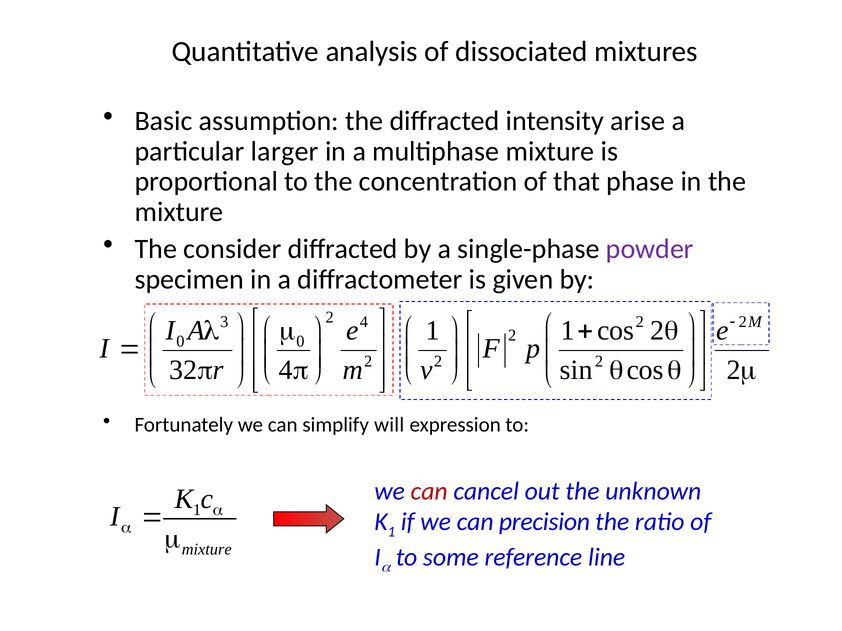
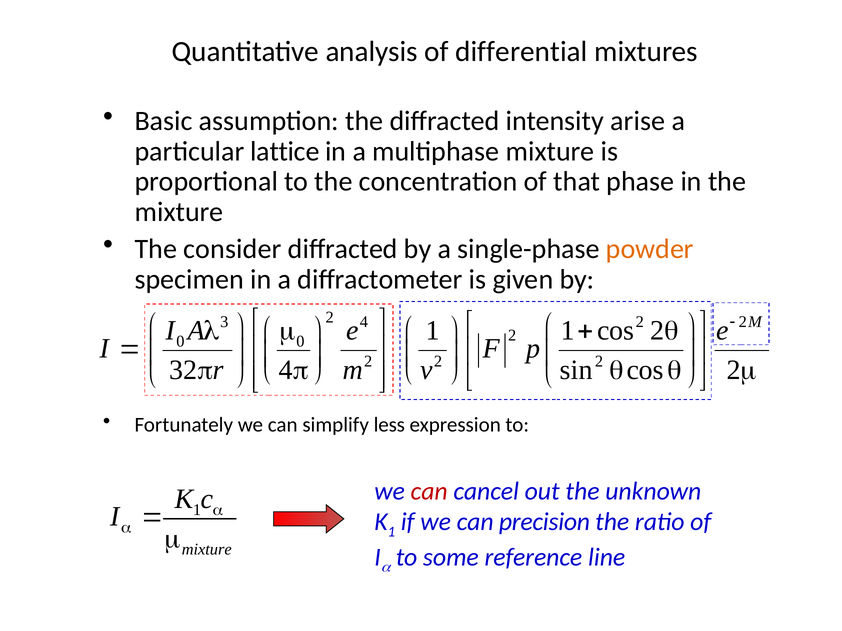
dissociated: dissociated -> differential
larger: larger -> lattice
powder colour: purple -> orange
will: will -> less
